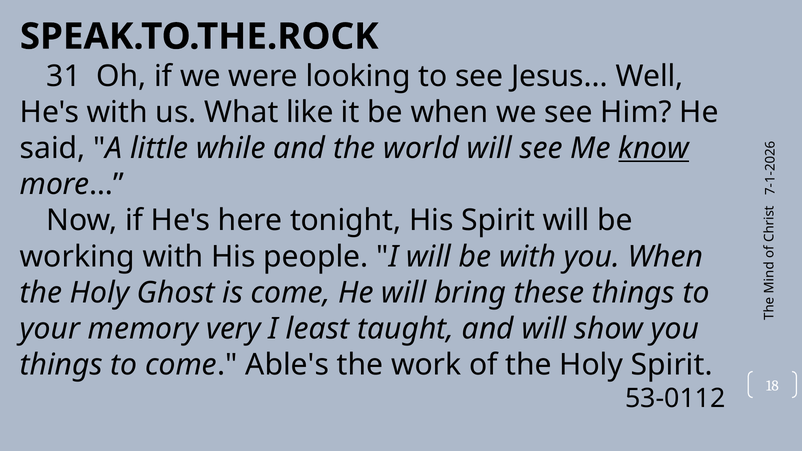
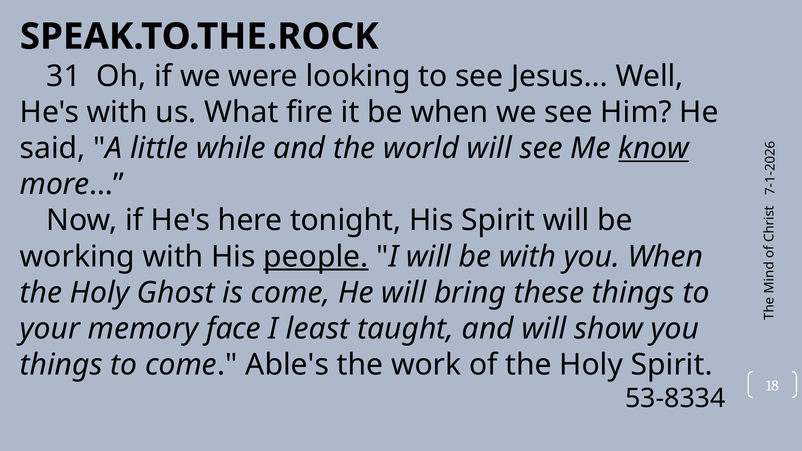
like: like -> fire
people underline: none -> present
very: very -> face
53-0112: 53-0112 -> 53-8334
